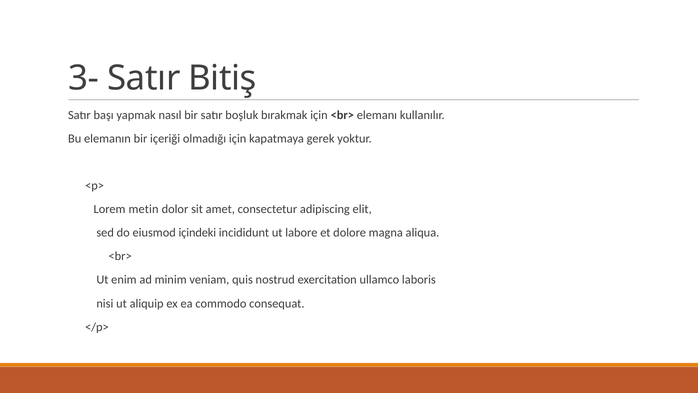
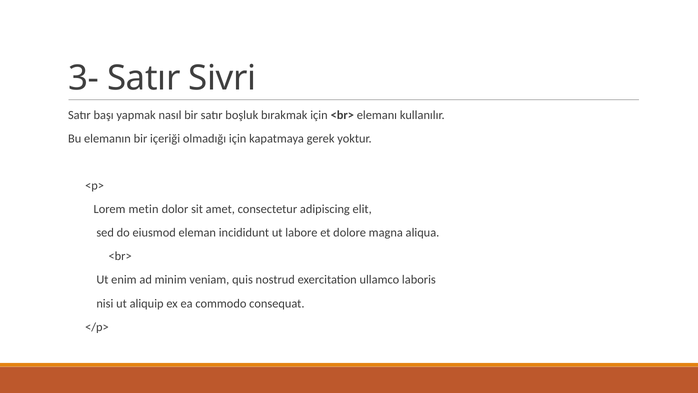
Bitiş: Bitiş -> Sivri
içindeki: içindeki -> eleman
